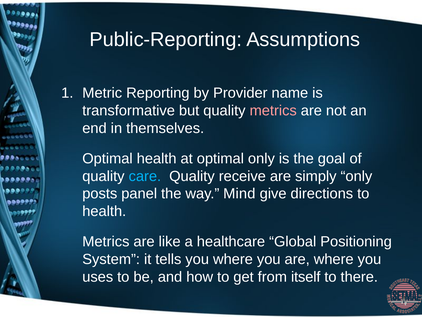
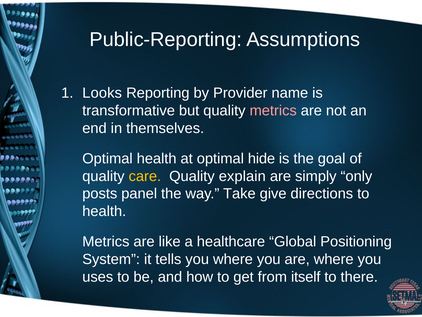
Metric: Metric -> Looks
optimal only: only -> hide
care colour: light blue -> yellow
receive: receive -> explain
Mind: Mind -> Take
